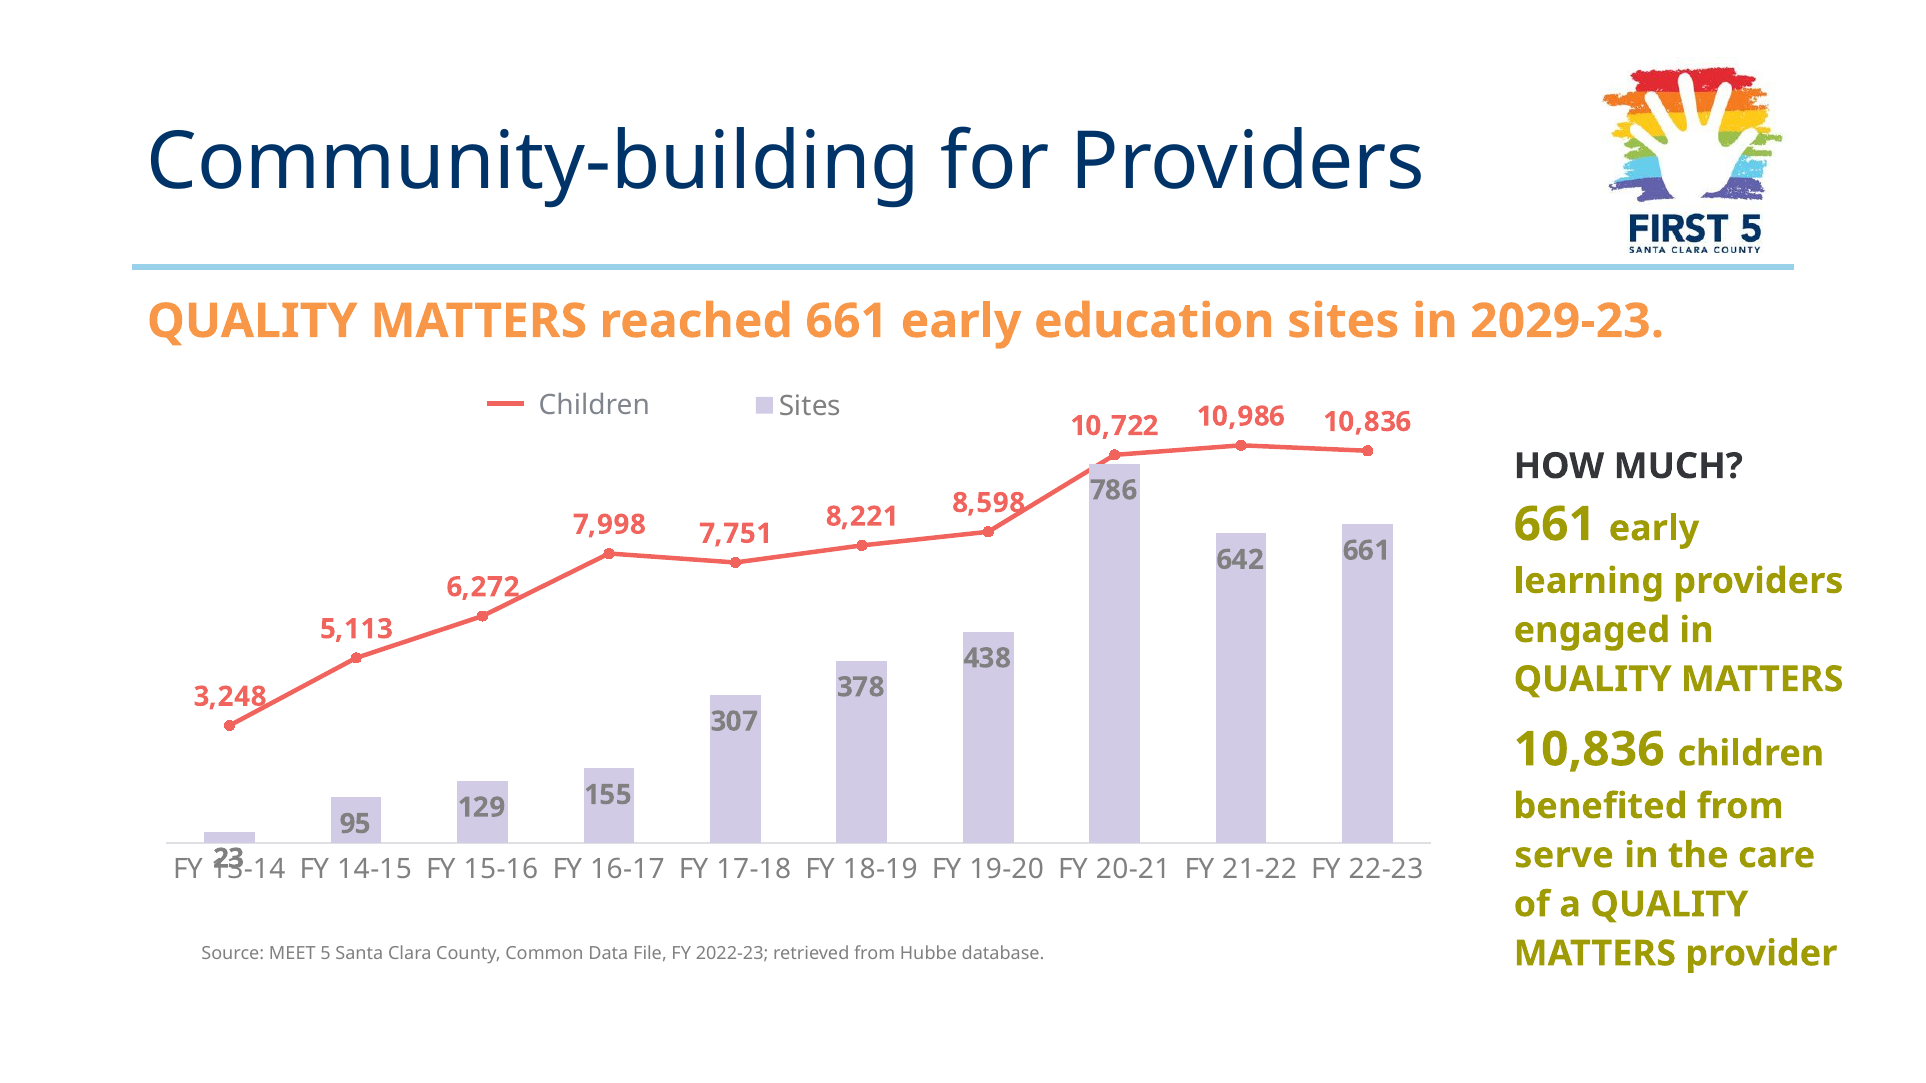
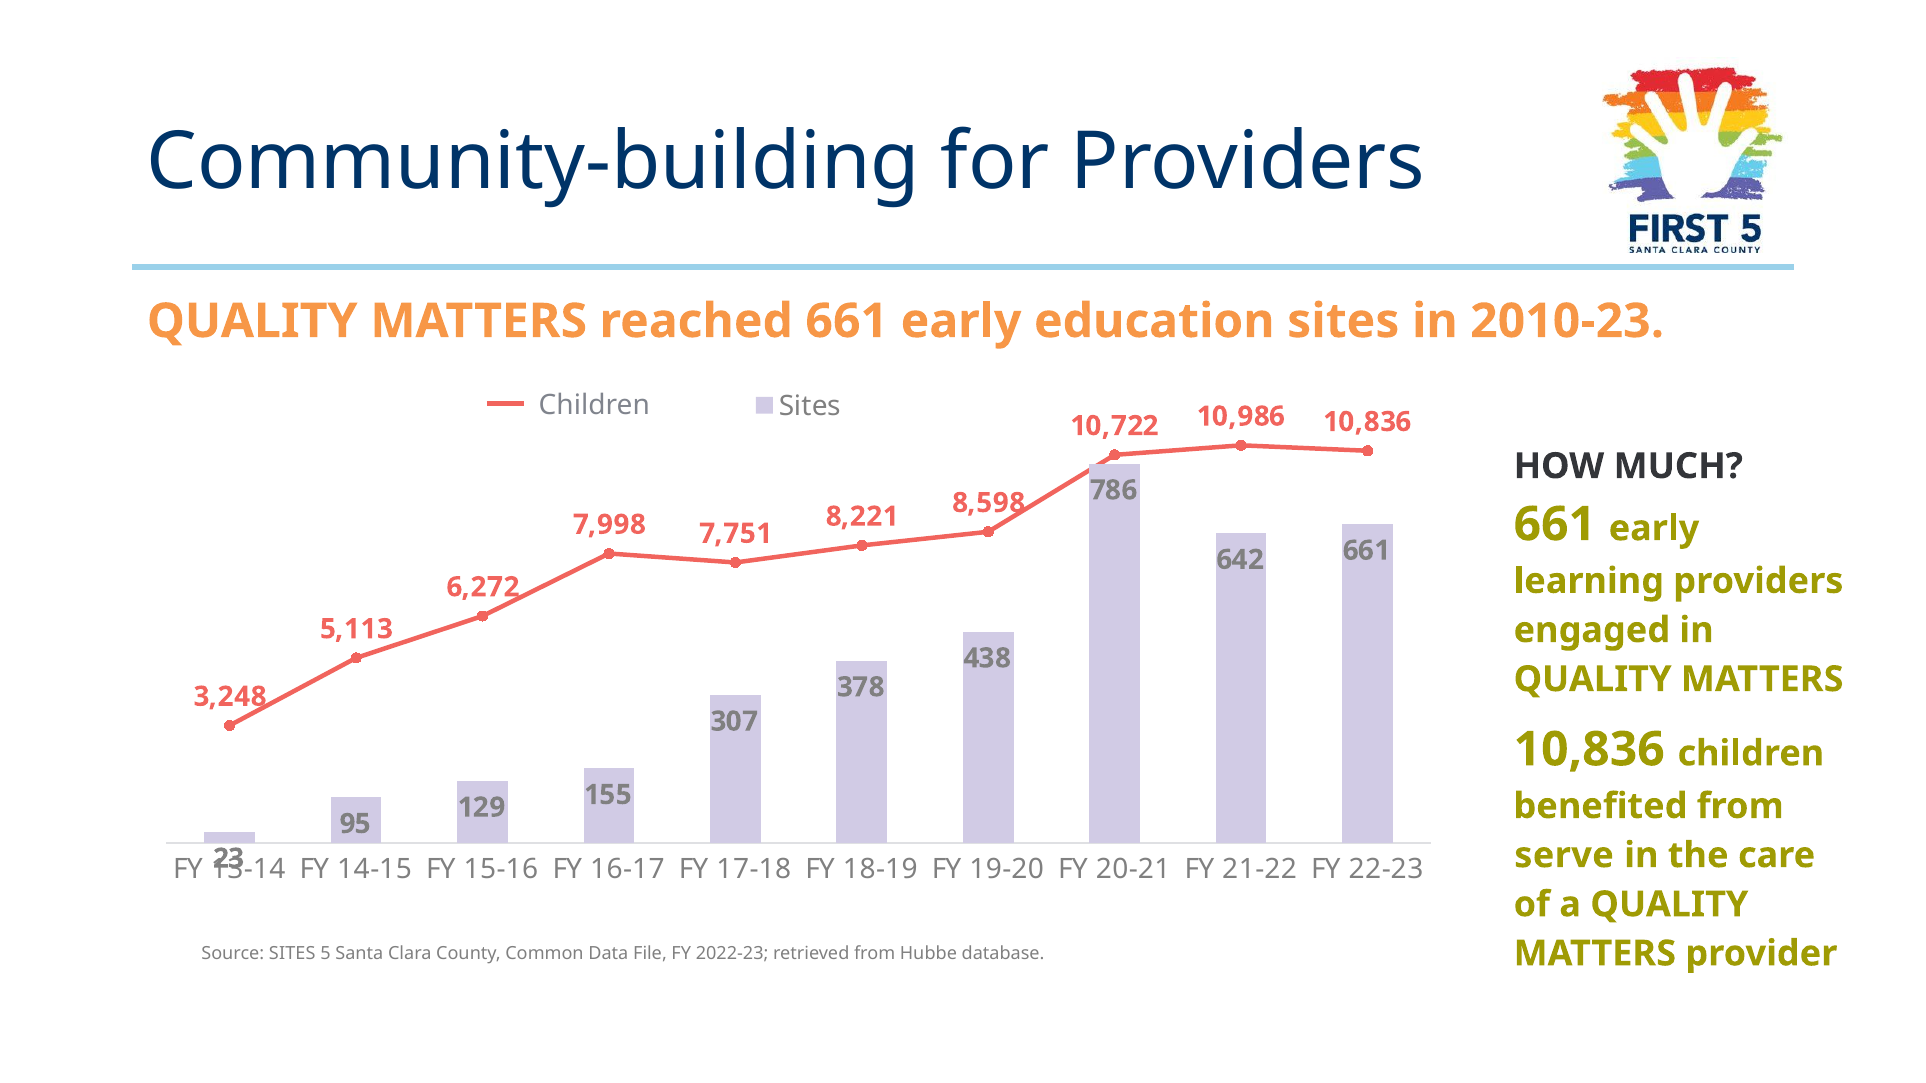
2029-23: 2029-23 -> 2010-23
Source MEET: MEET -> SITES
